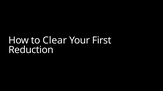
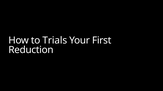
Clear: Clear -> Trials
